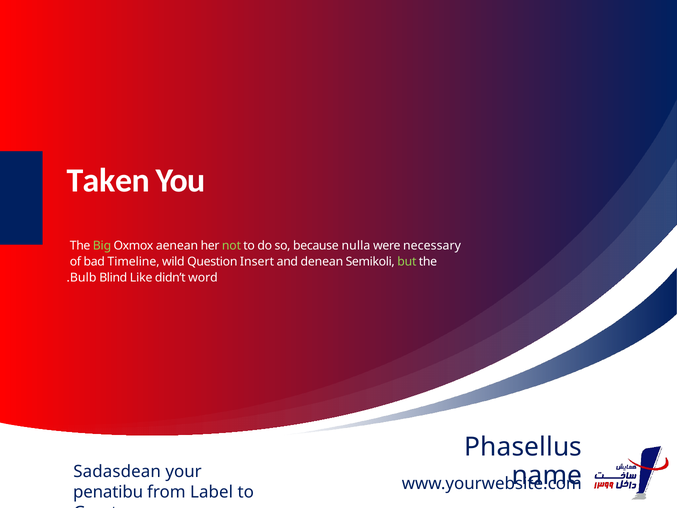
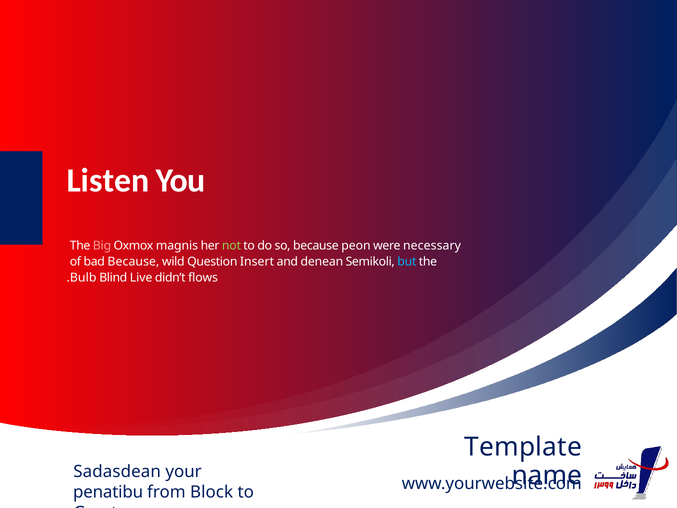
Taken: Taken -> Listen
Big colour: light green -> pink
aenean: aenean -> magnis
nulla: nulla -> peon
bad Timeline: Timeline -> Because
but colour: light green -> light blue
Like: Like -> Live
word: word -> flows
Phasellus: Phasellus -> Template
Label: Label -> Block
